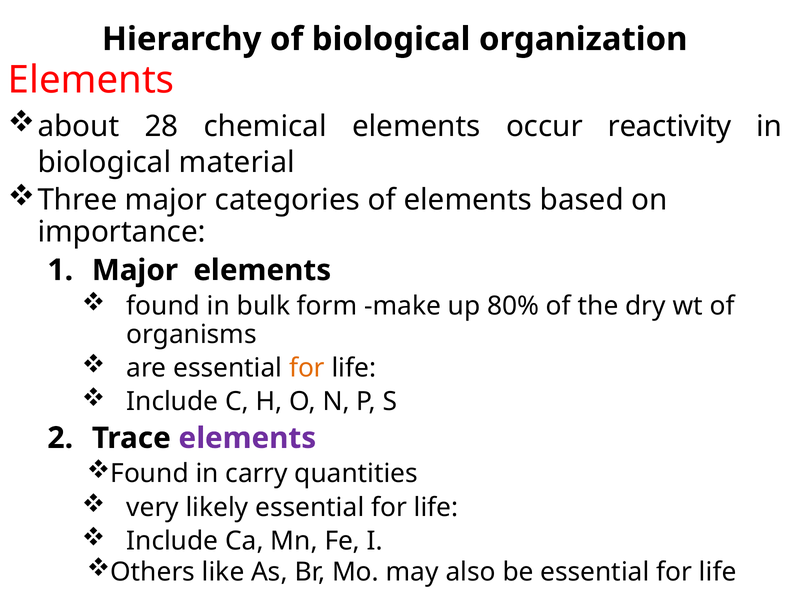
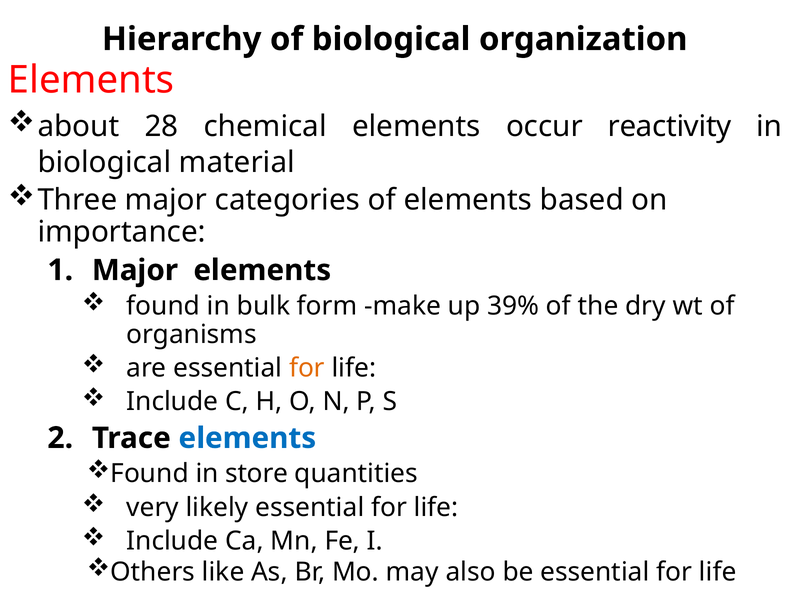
80%: 80% -> 39%
elements at (247, 438) colour: purple -> blue
carry: carry -> store
